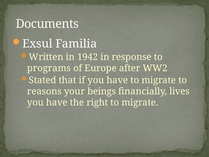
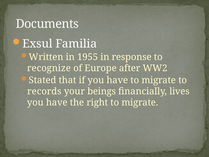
1942: 1942 -> 1955
programs: programs -> recognize
reasons: reasons -> records
